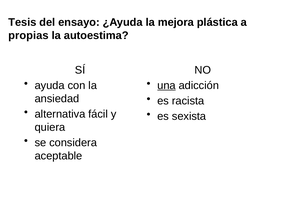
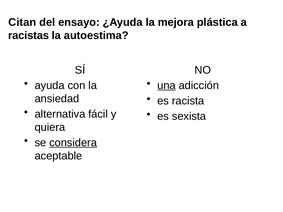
Tesis: Tesis -> Citan
propias: propias -> racistas
considera underline: none -> present
